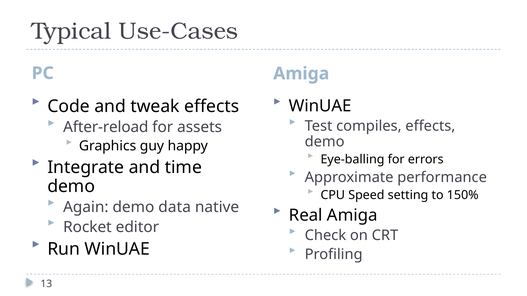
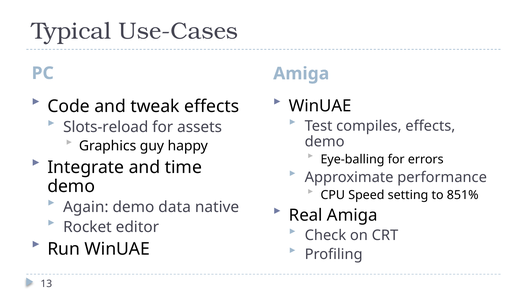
After-reload: After-reload -> Slots-reload
150%: 150% -> 851%
